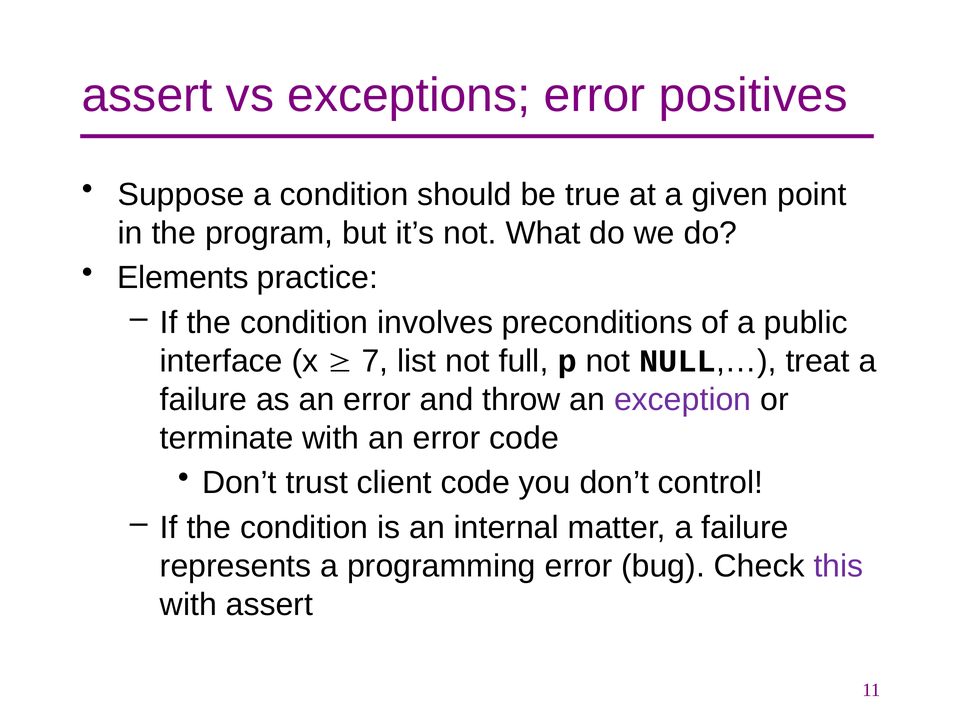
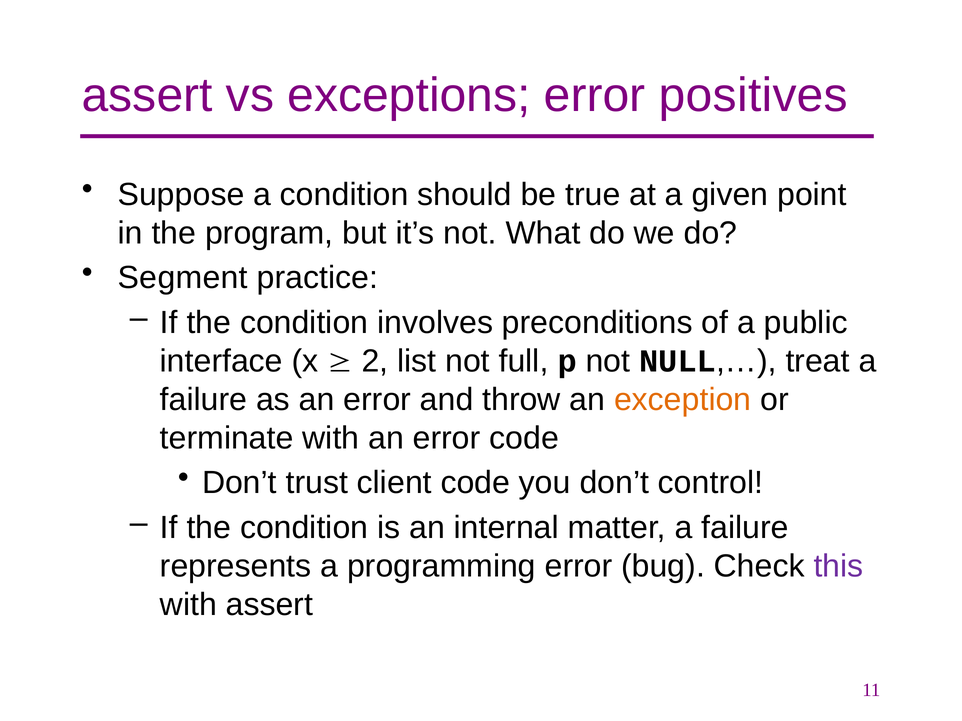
Elements: Elements -> Segment
7: 7 -> 2
exception colour: purple -> orange
